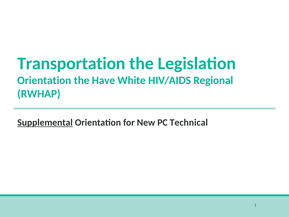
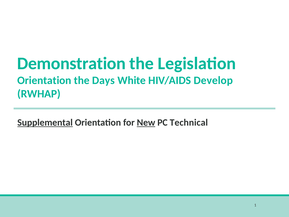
Transportation: Transportation -> Demonstration
Have: Have -> Days
Regional: Regional -> Develop
New underline: none -> present
